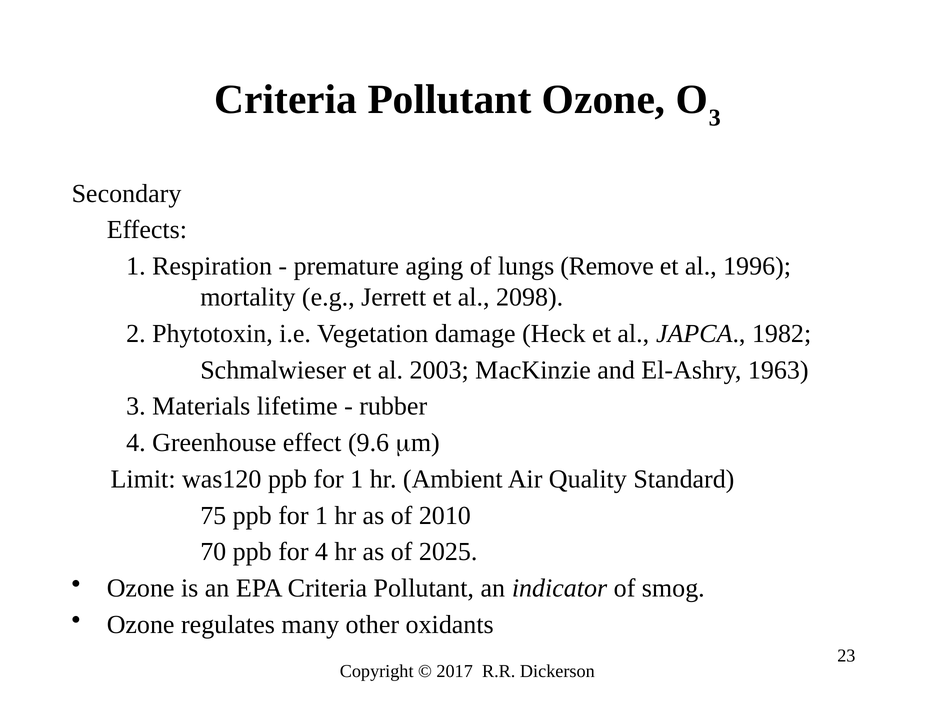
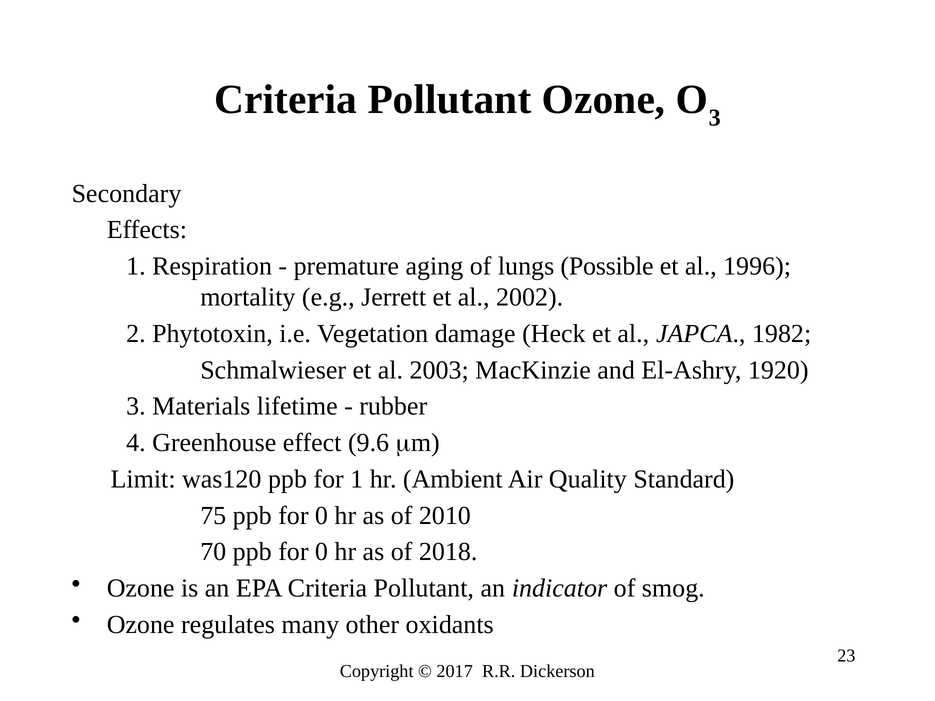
Remove: Remove -> Possible
2098: 2098 -> 2002
1963: 1963 -> 1920
75 ppb for 1: 1 -> 0
70 ppb for 4: 4 -> 0
2025: 2025 -> 2018
